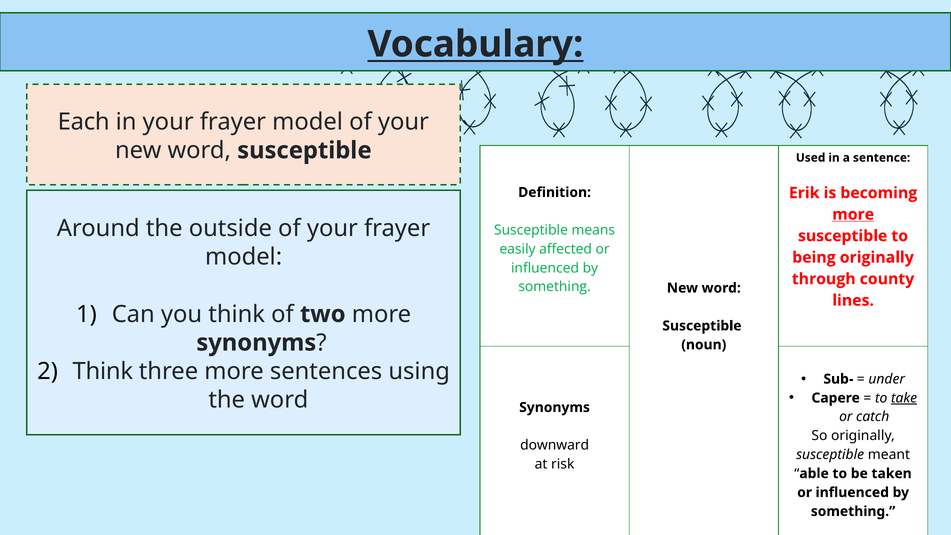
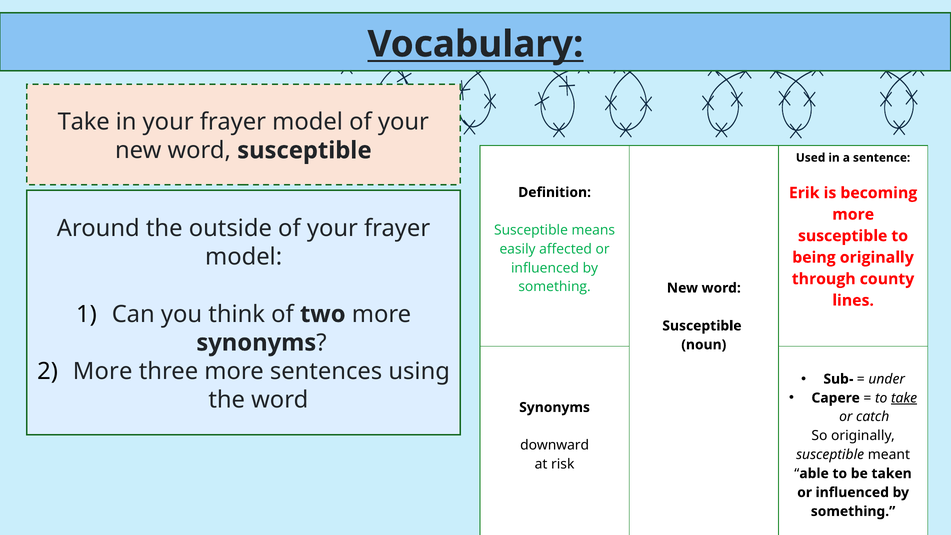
Each at (84, 122): Each -> Take
more at (853, 214) underline: present -> none
Think at (103, 371): Think -> More
